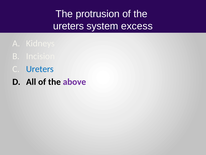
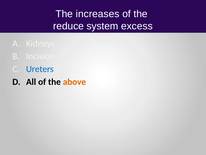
protrusion: protrusion -> increases
ureters at (68, 26): ureters -> reduce
above colour: purple -> orange
